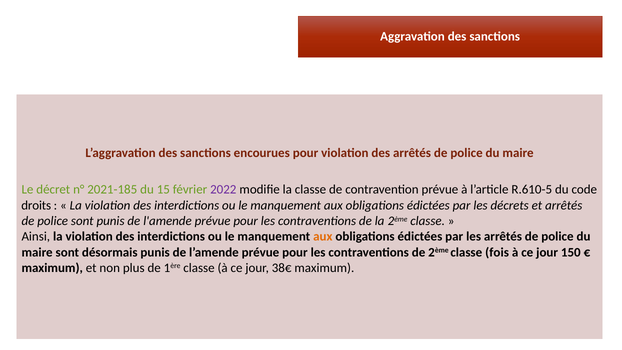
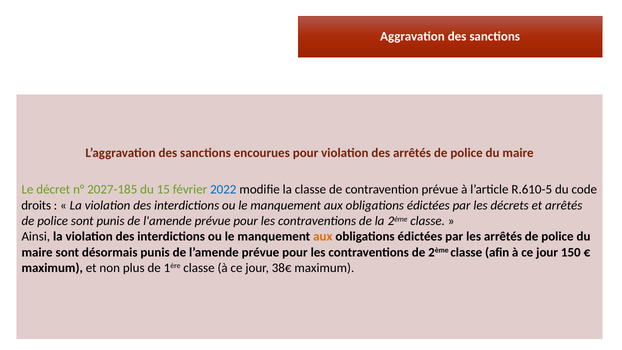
2021-185: 2021-185 -> 2027-185
2022 colour: purple -> blue
fois: fois -> afin
